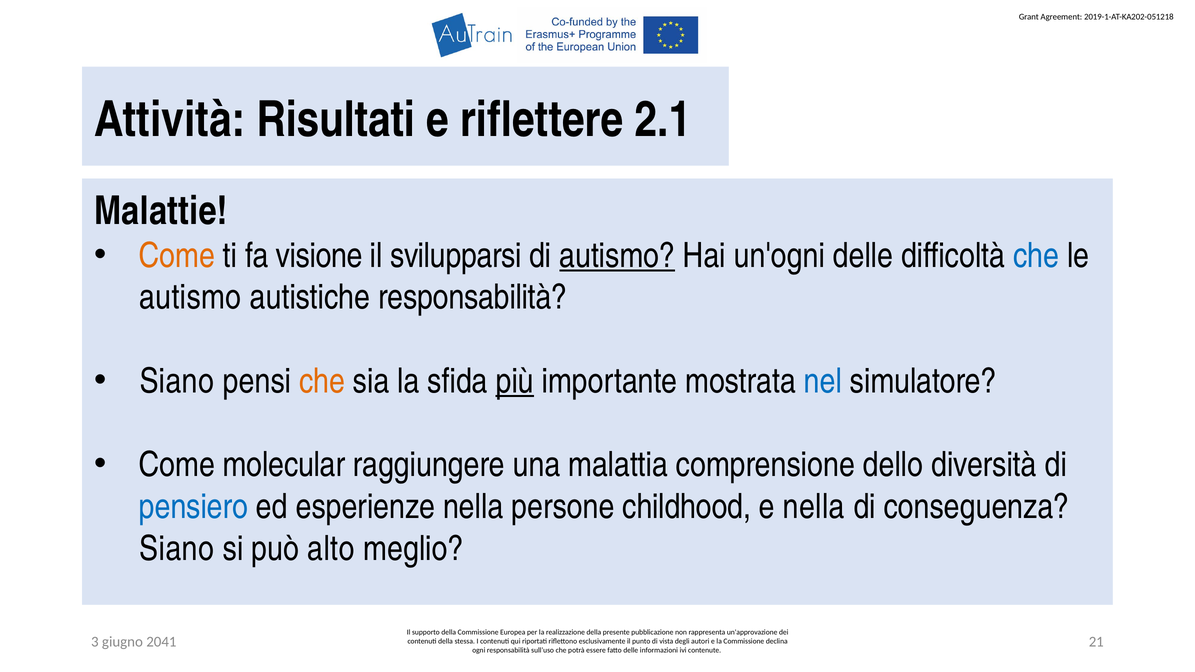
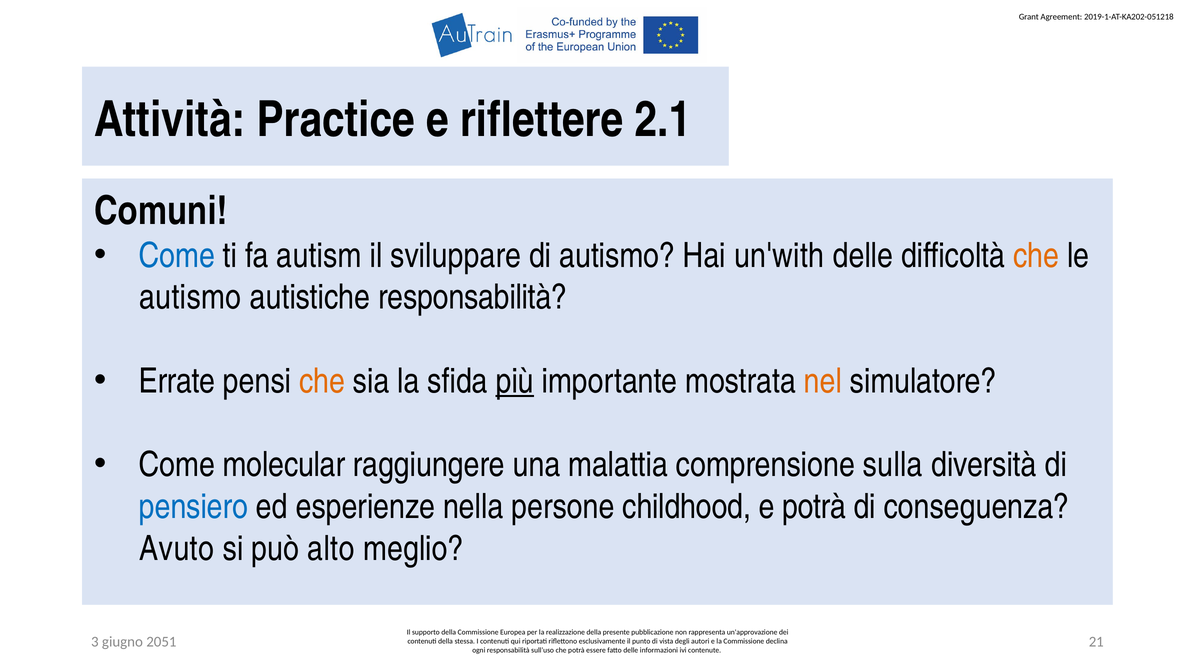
Risultati: Risultati -> Practice
Malattie: Malattie -> Comuni
Come at (177, 256) colour: orange -> blue
visione: visione -> autism
svilupparsi: svilupparsi -> sviluppare
autismo at (617, 256) underline: present -> none
un'ogni: un'ogni -> un'with
che at (1036, 256) colour: blue -> orange
Siano at (177, 381): Siano -> Errate
nel colour: blue -> orange
dello: dello -> sulla
e nella: nella -> potrà
Siano at (177, 549): Siano -> Avuto
2041: 2041 -> 2051
